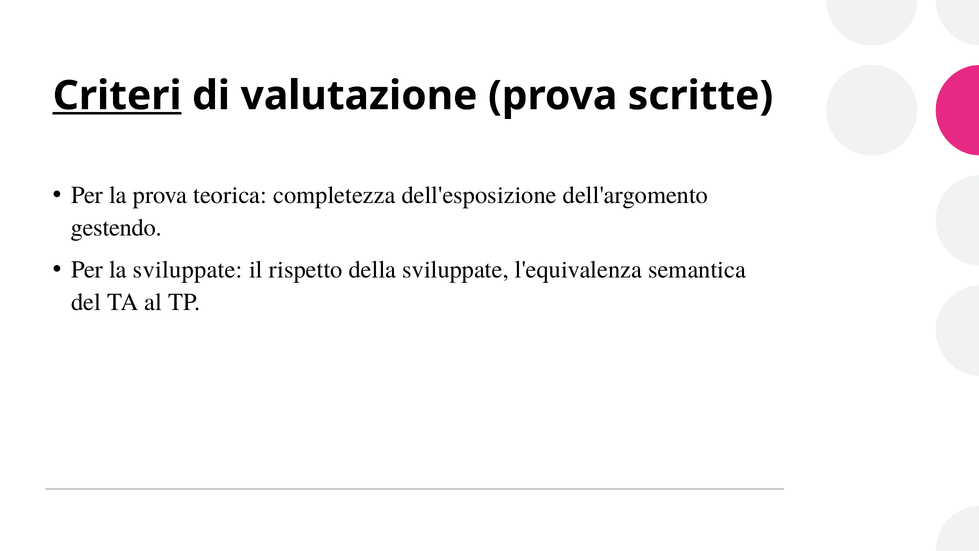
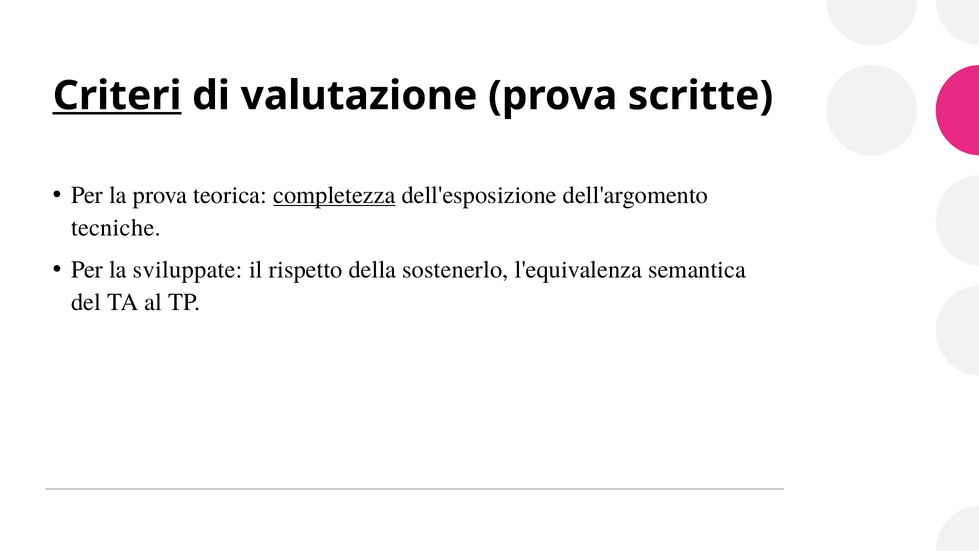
completezza underline: none -> present
gestendo: gestendo -> tecniche
della sviluppate: sviluppate -> sostenerlo
